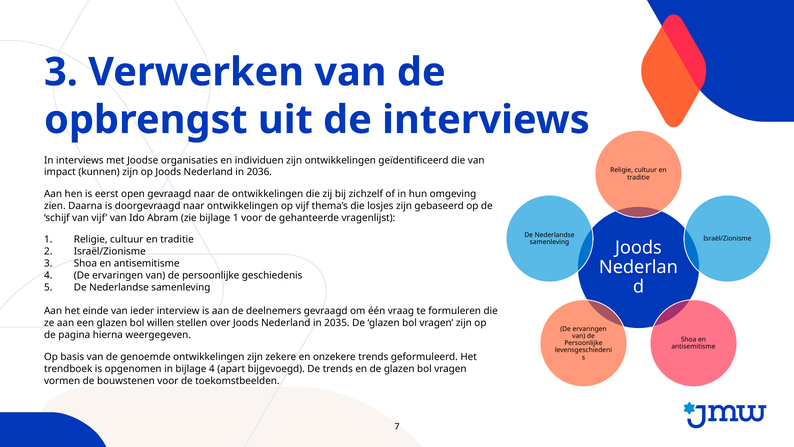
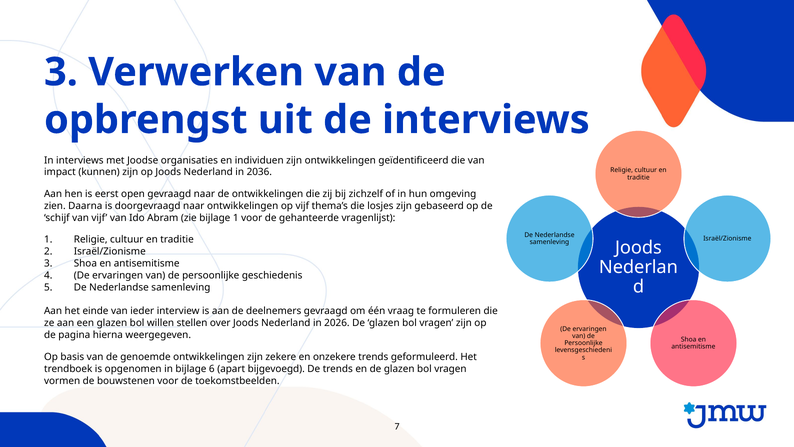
2035: 2035 -> 2026
bijlage 4: 4 -> 6
